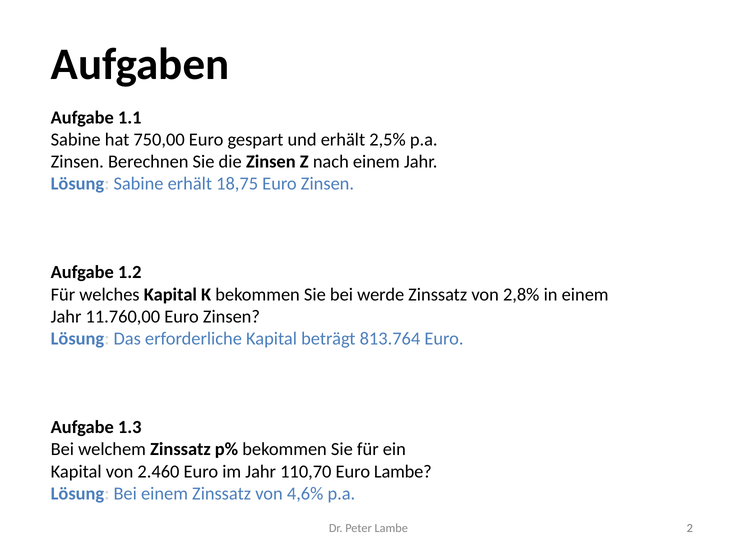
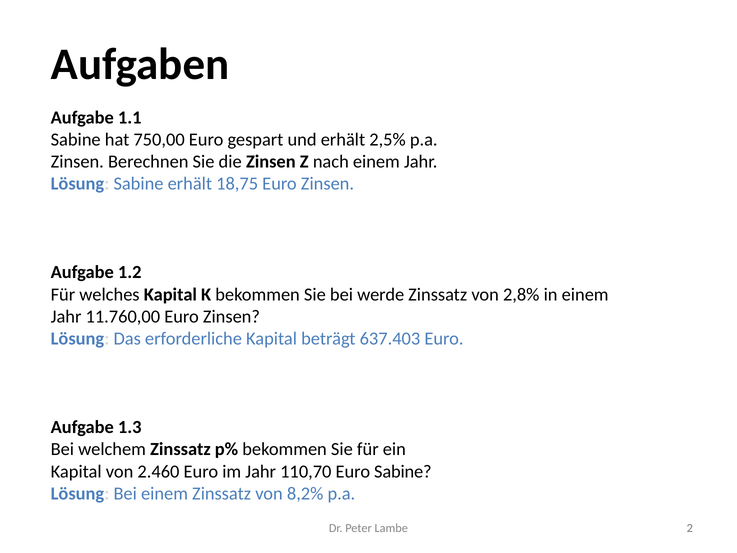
813.764: 813.764 -> 637.403
Euro Lambe: Lambe -> Sabine
4,6%: 4,6% -> 8,2%
